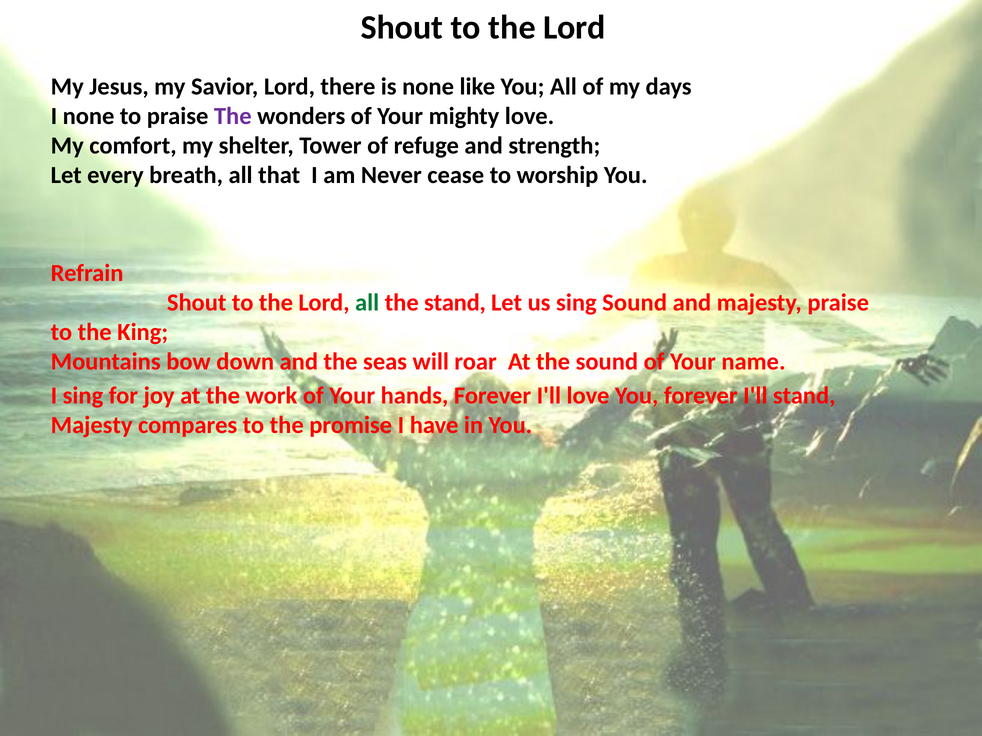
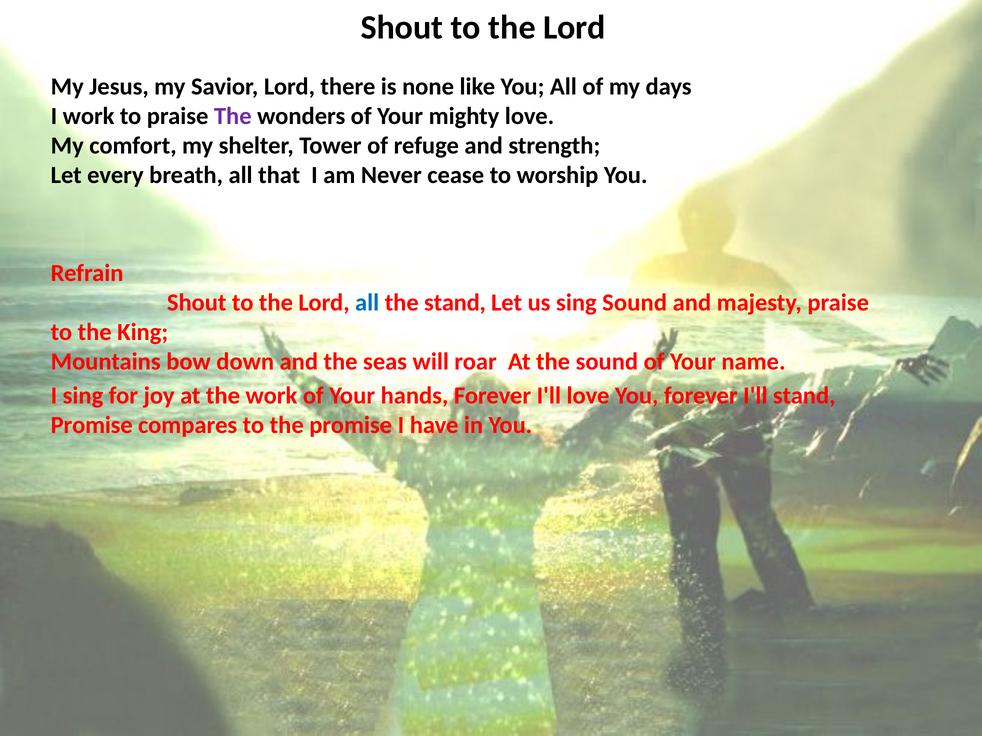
I none: none -> work
all at (367, 303) colour: green -> blue
Majesty at (92, 426): Majesty -> Promise
